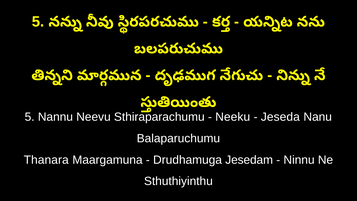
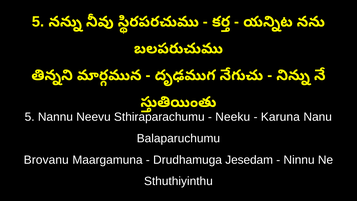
Jeseda: Jeseda -> Karuna
Thanara: Thanara -> Brovanu
